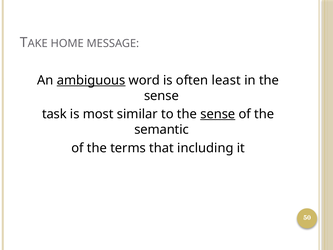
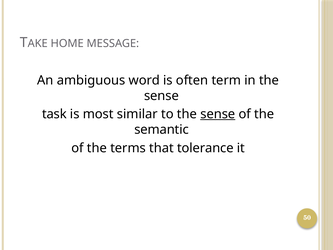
ambiguous underline: present -> none
least: least -> term
including: including -> tolerance
